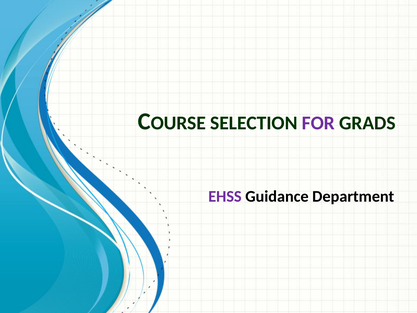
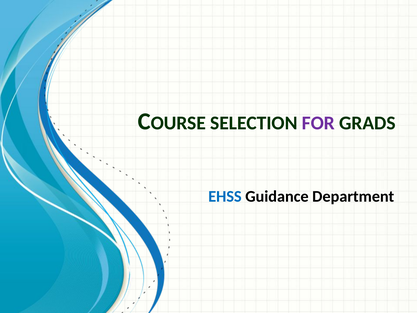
EHSS colour: purple -> blue
